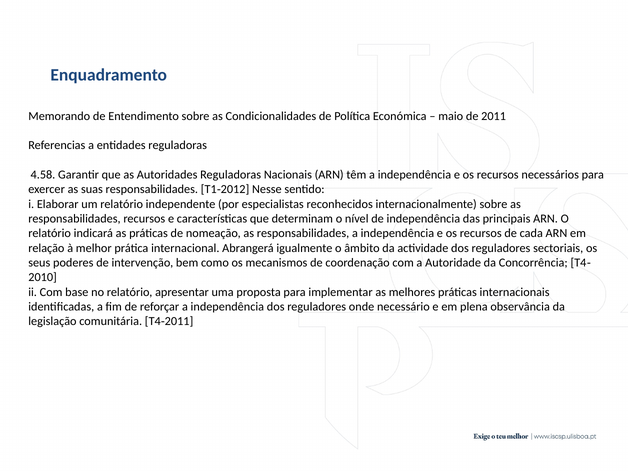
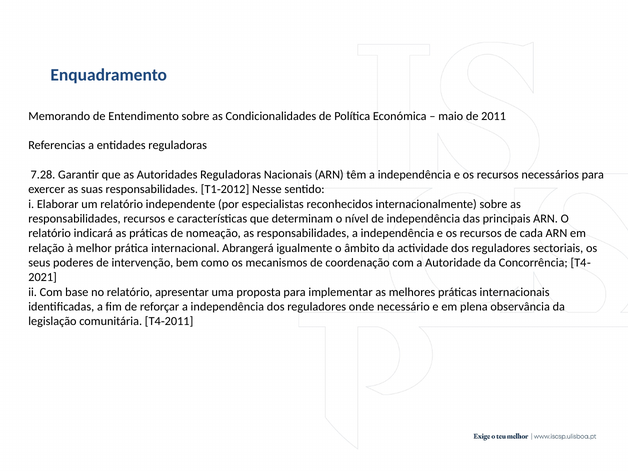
4.58: 4.58 -> 7.28
2010: 2010 -> 2021
